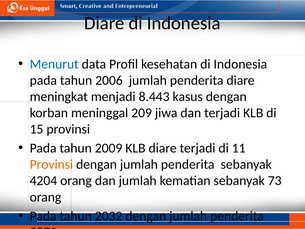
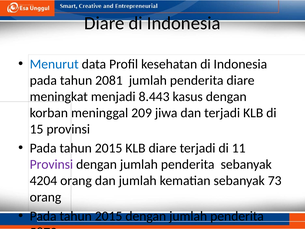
2006: 2006 -> 2081
2009 at (109, 148): 2009 -> 2015
Provinsi at (51, 164) colour: orange -> purple
2032 at (109, 216): 2032 -> 2015
